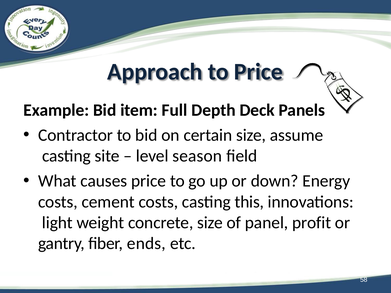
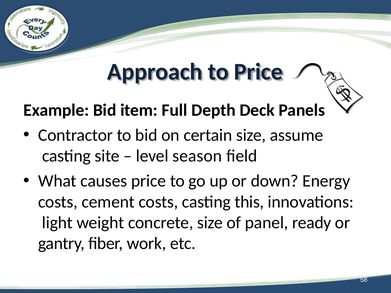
profit: profit -> ready
ends: ends -> work
